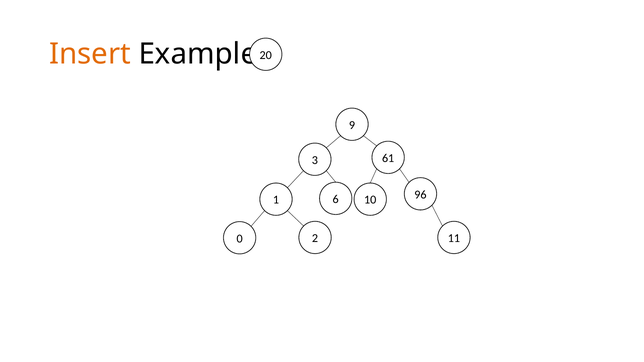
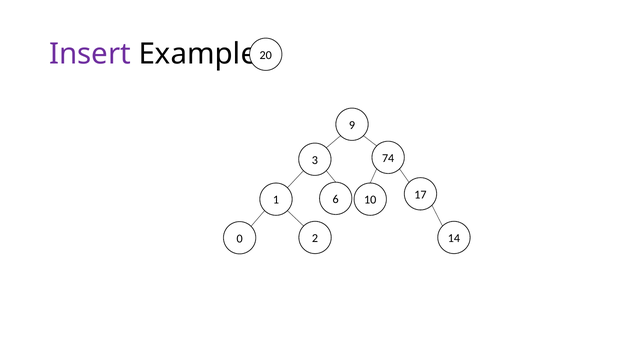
Insert colour: orange -> purple
61: 61 -> 74
96: 96 -> 17
11: 11 -> 14
